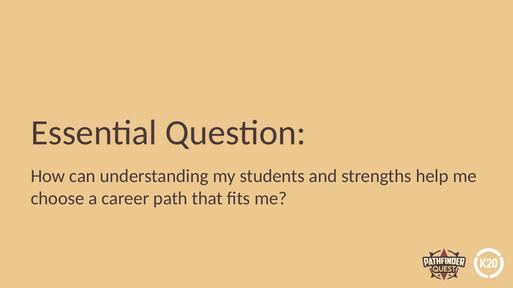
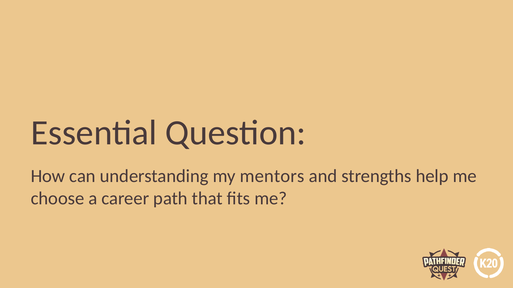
students: students -> mentors
